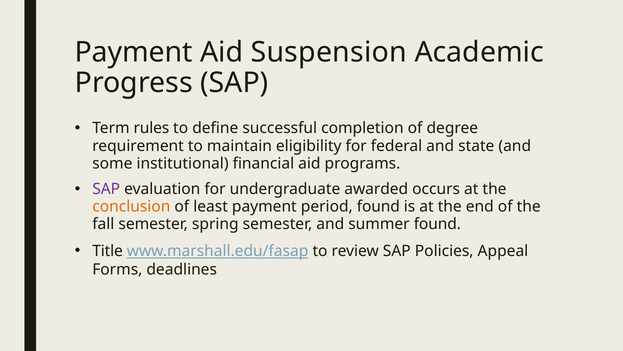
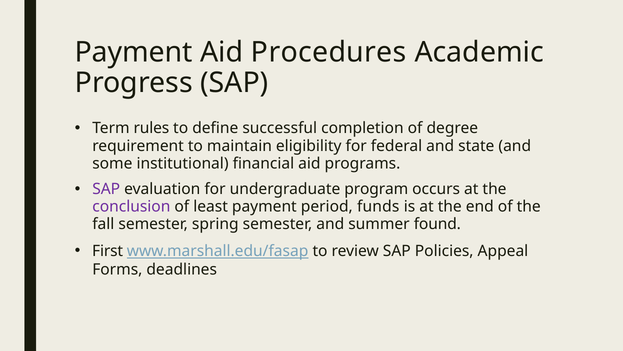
Suspension: Suspension -> Procedures
awarded: awarded -> program
conclusion colour: orange -> purple
period found: found -> funds
Title: Title -> First
